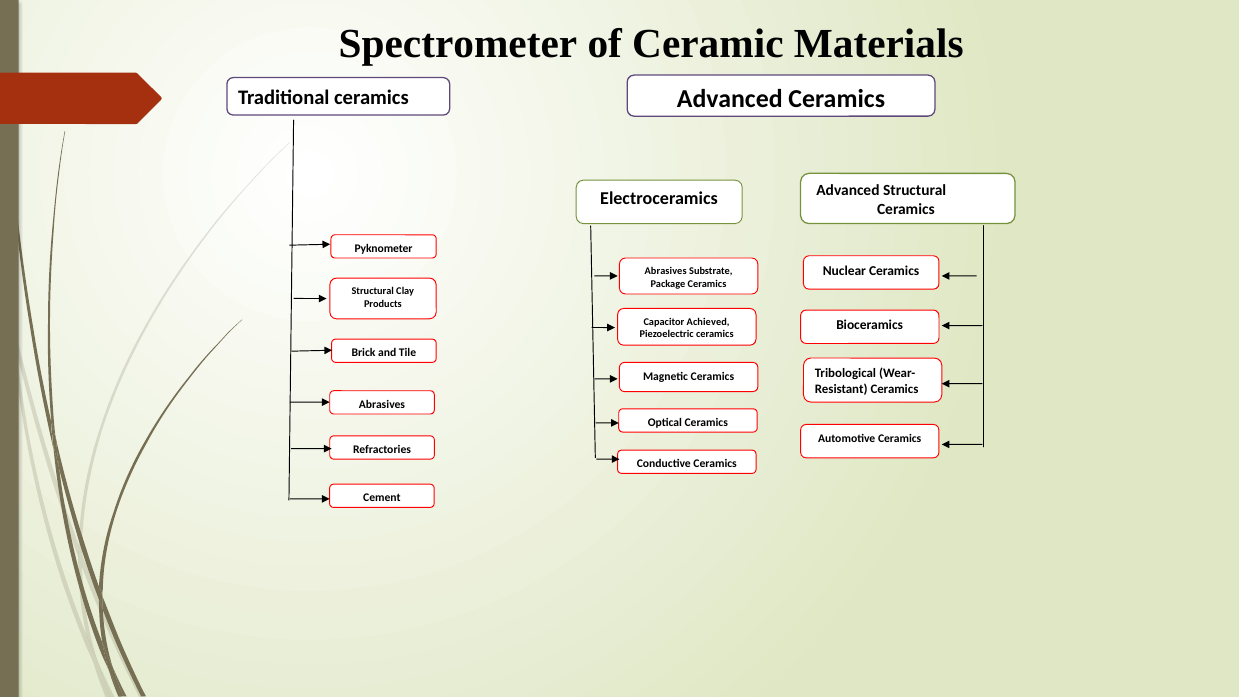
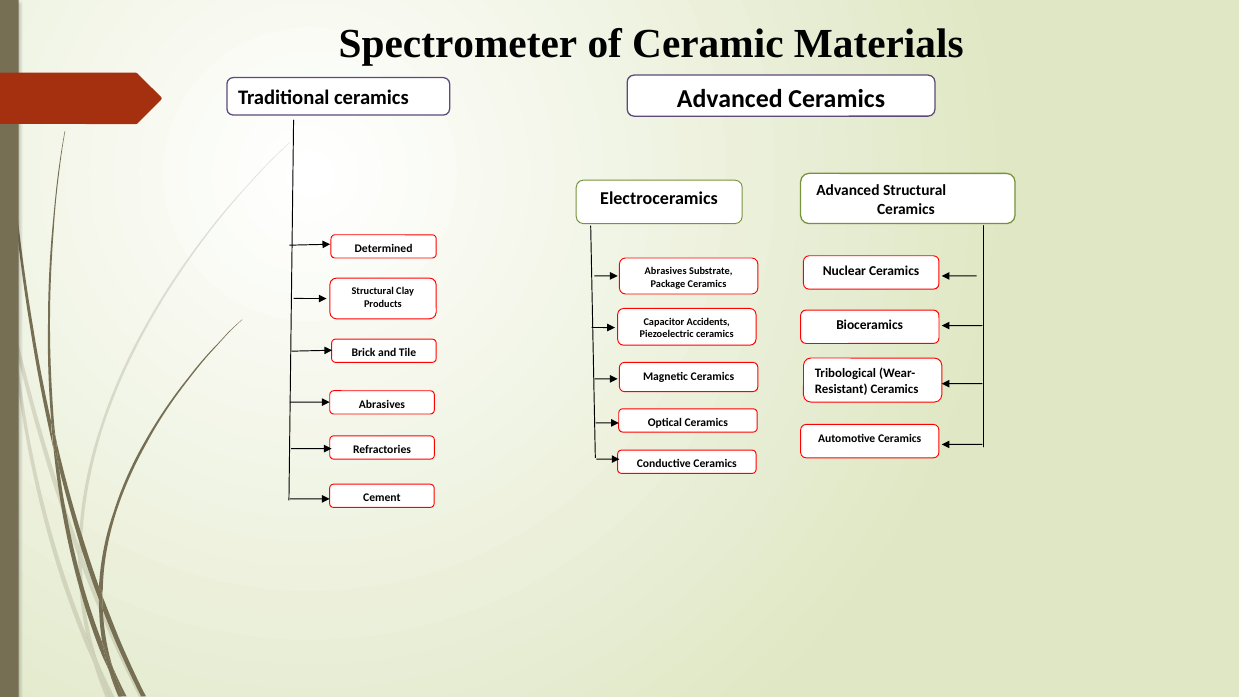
Pyknometer: Pyknometer -> Determined
Achieved: Achieved -> Accidents
